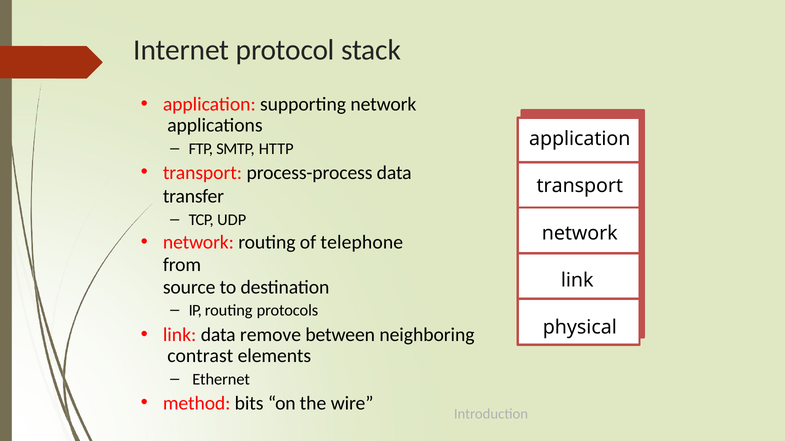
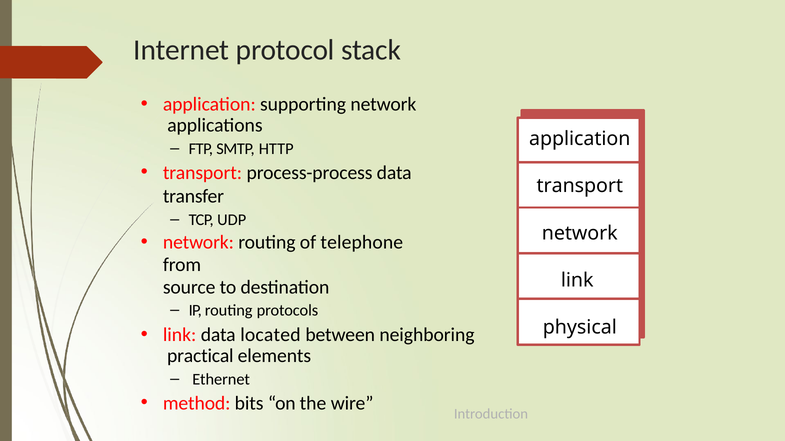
remove: remove -> located
contrast: contrast -> practical
